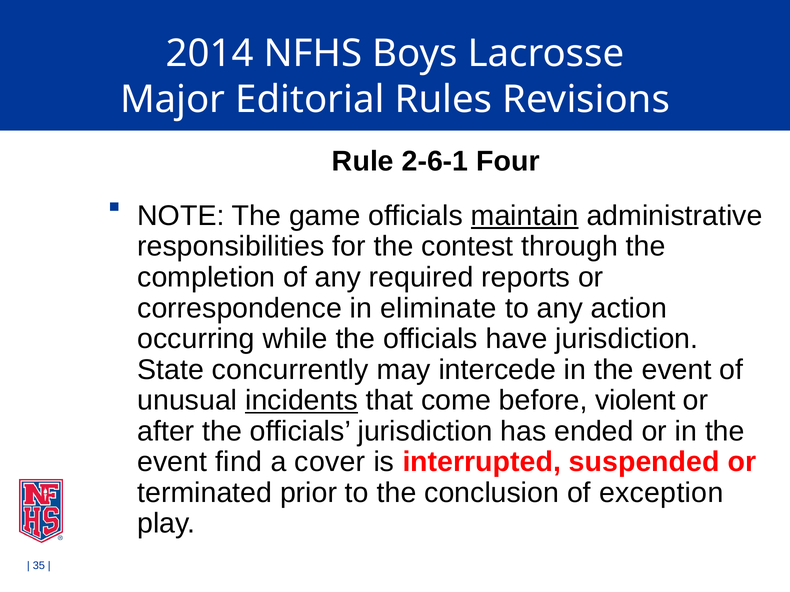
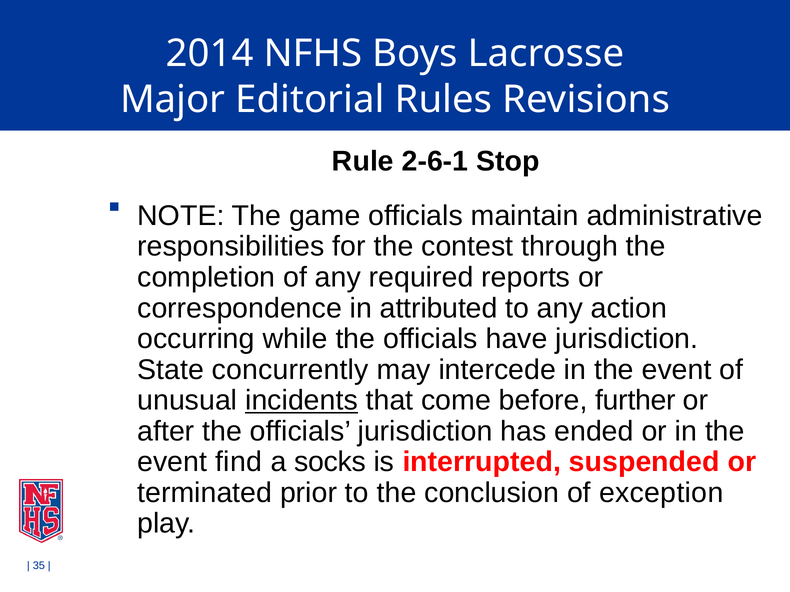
Four: Four -> Stop
maintain underline: present -> none
eliminate: eliminate -> attributed
violent: violent -> further
cover: cover -> socks
